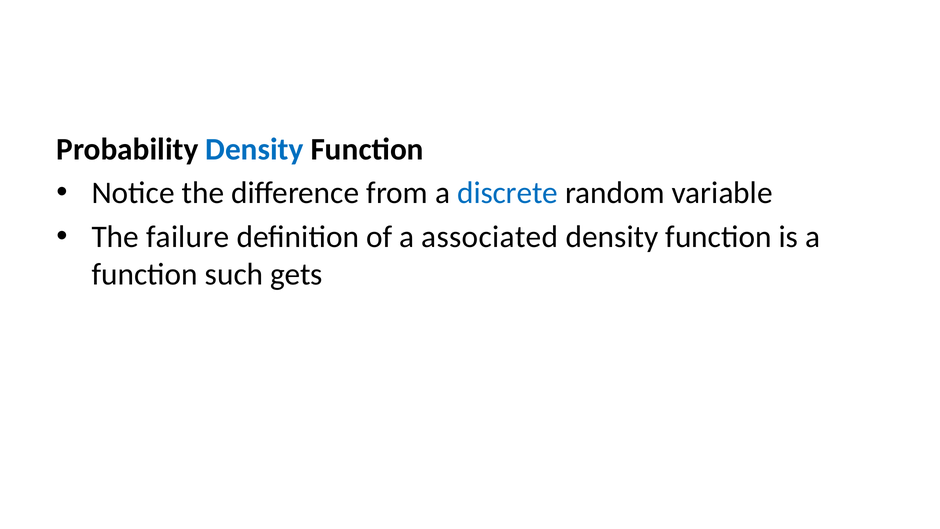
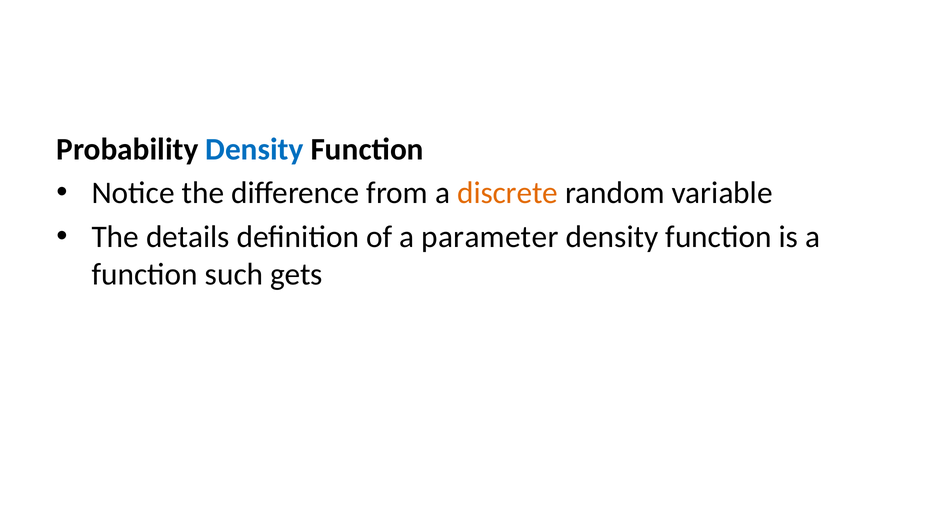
discrete colour: blue -> orange
failure: failure -> details
associated: associated -> parameter
